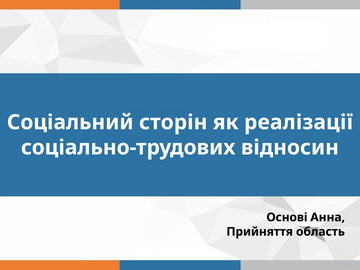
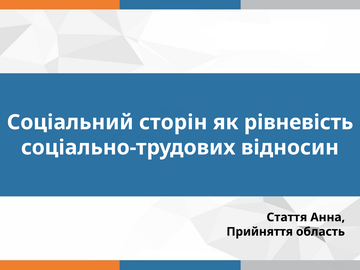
реалізації: реалізації -> рівневість
Основі: Основі -> Стаття
